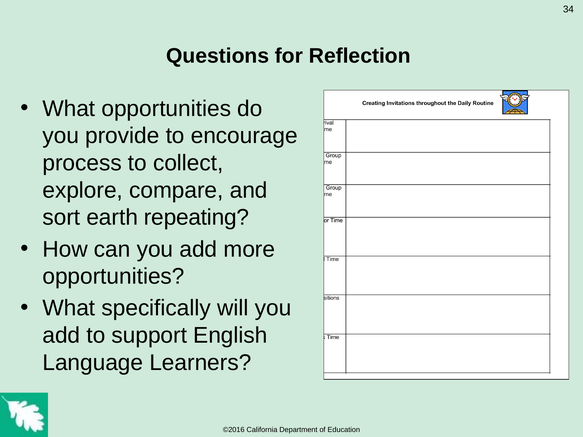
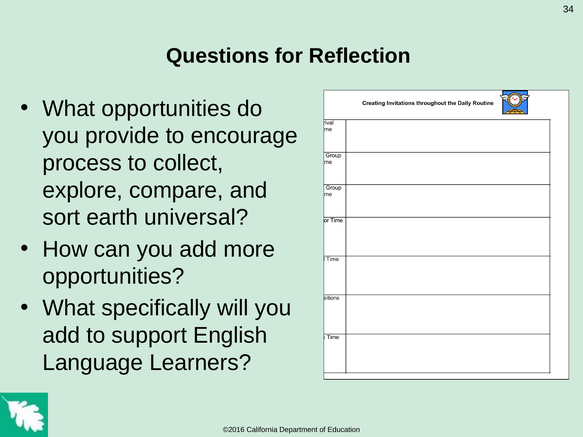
repeating: repeating -> universal
